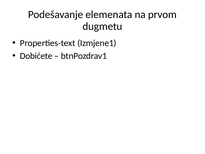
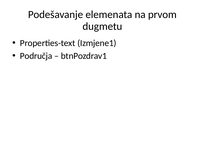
Dobićete: Dobićete -> Područja
